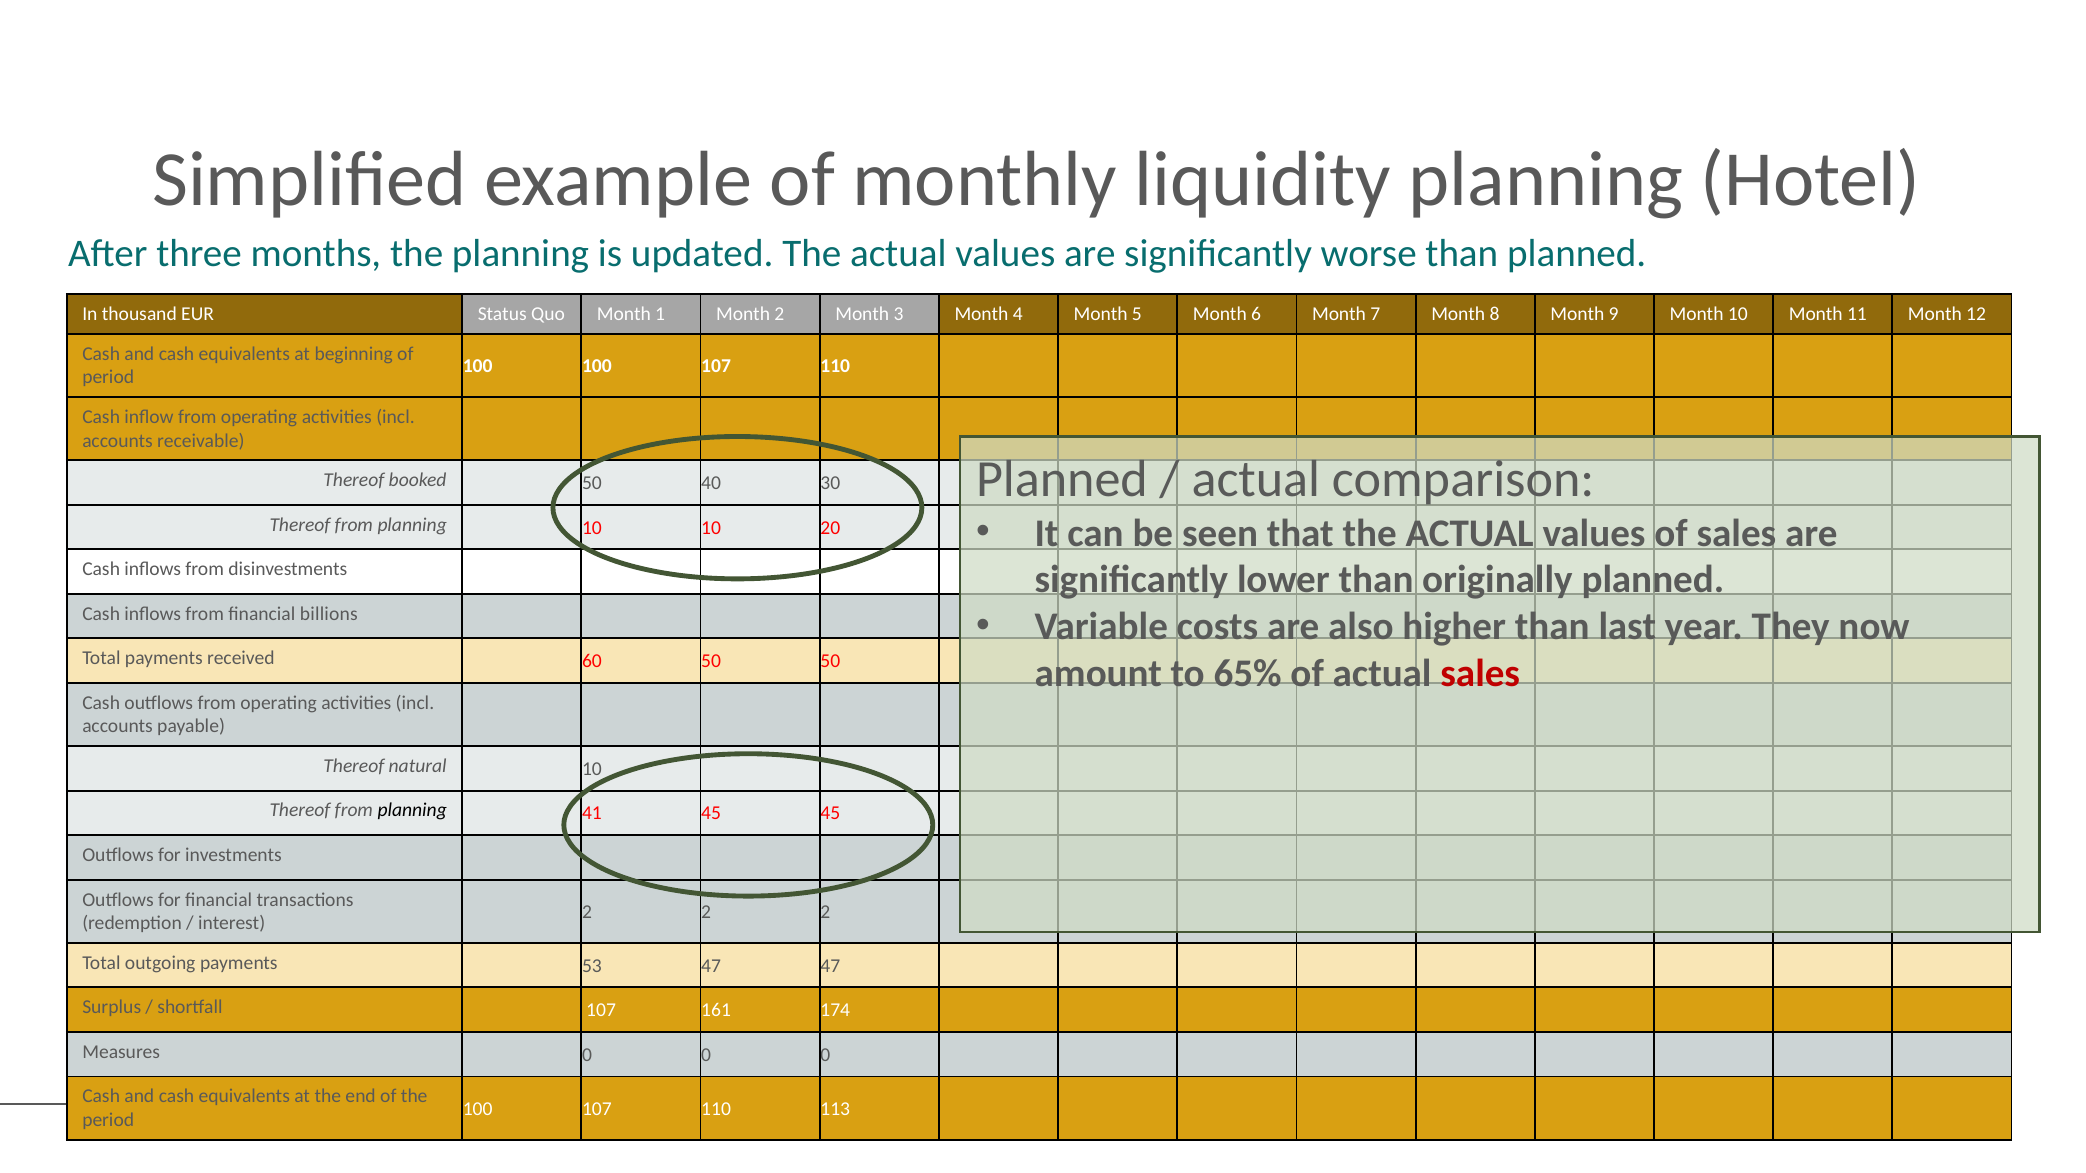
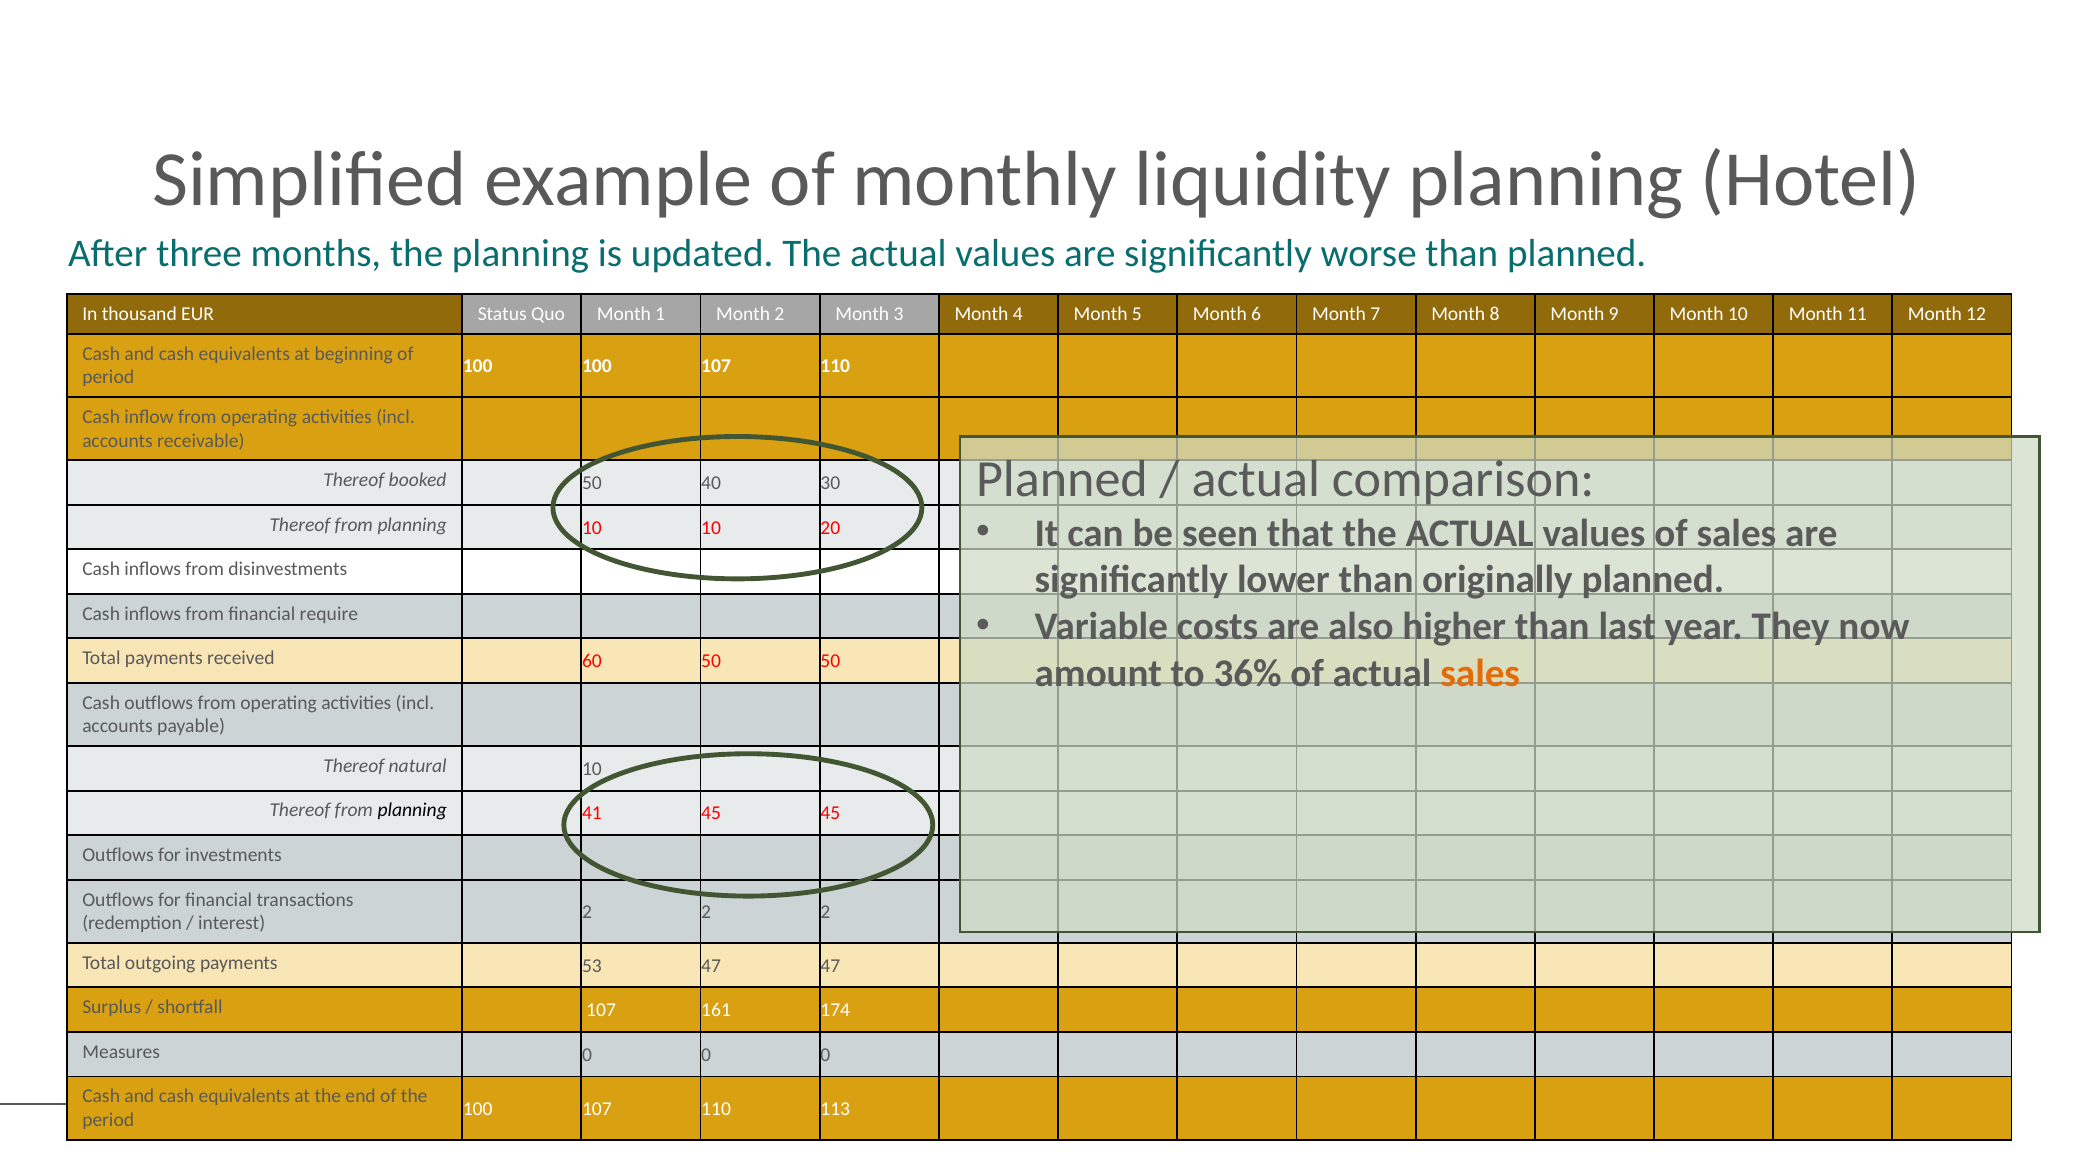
billions: billions -> require
65%: 65% -> 36%
sales at (1480, 674) colour: red -> orange
